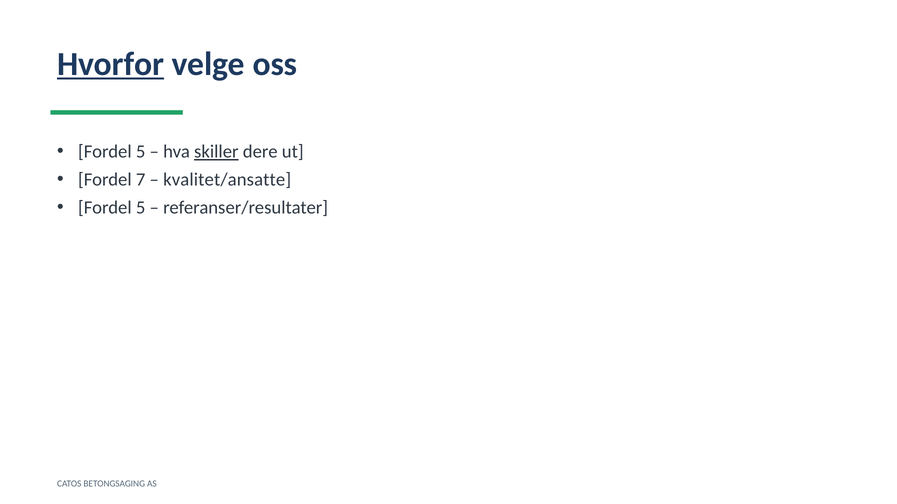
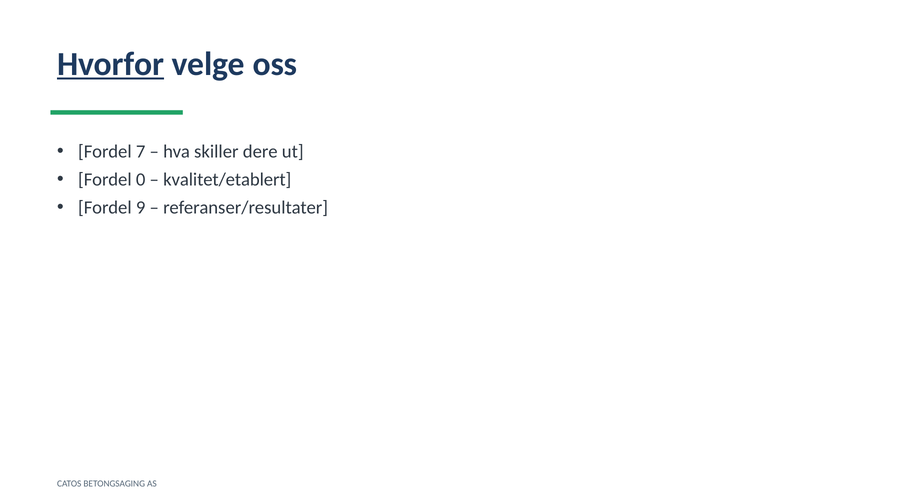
5 at (141, 152): 5 -> 7
skiller underline: present -> none
7: 7 -> 0
kvalitet/ansatte: kvalitet/ansatte -> kvalitet/etablert
5 at (141, 208): 5 -> 9
